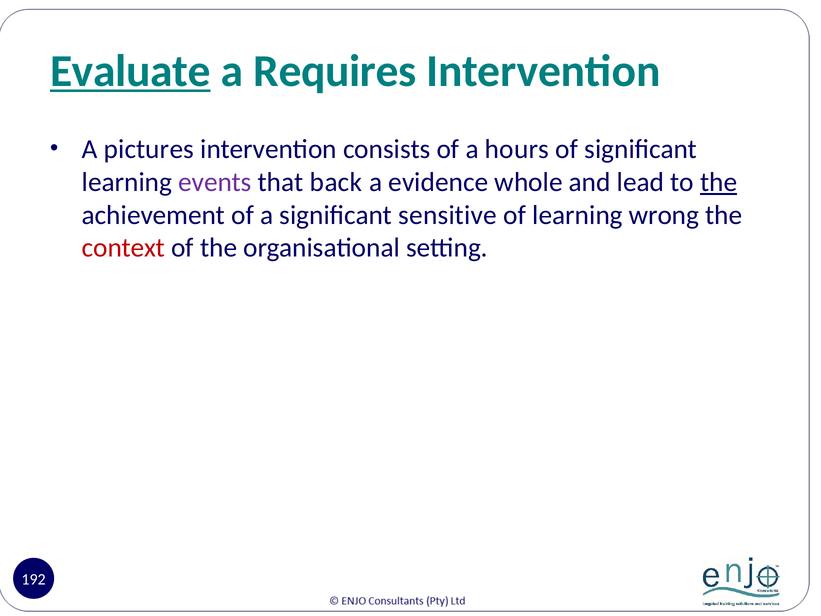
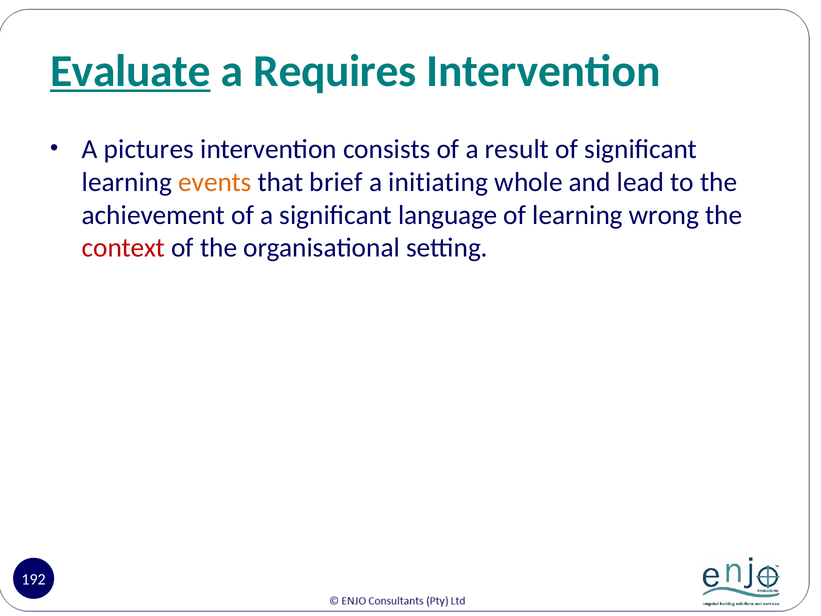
hours: hours -> result
events colour: purple -> orange
back: back -> brief
evidence: evidence -> initiating
the at (719, 182) underline: present -> none
sensitive: sensitive -> language
